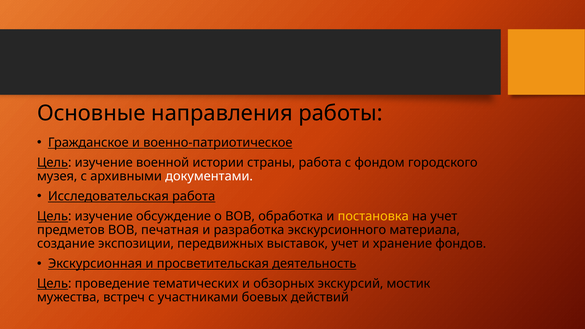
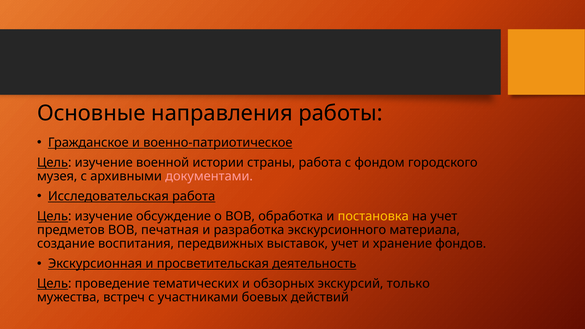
документами colour: white -> pink
экспозиции: экспозиции -> воспитания
мостик: мостик -> только
